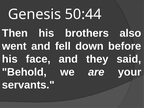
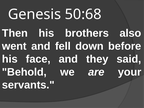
50:44: 50:44 -> 50:68
